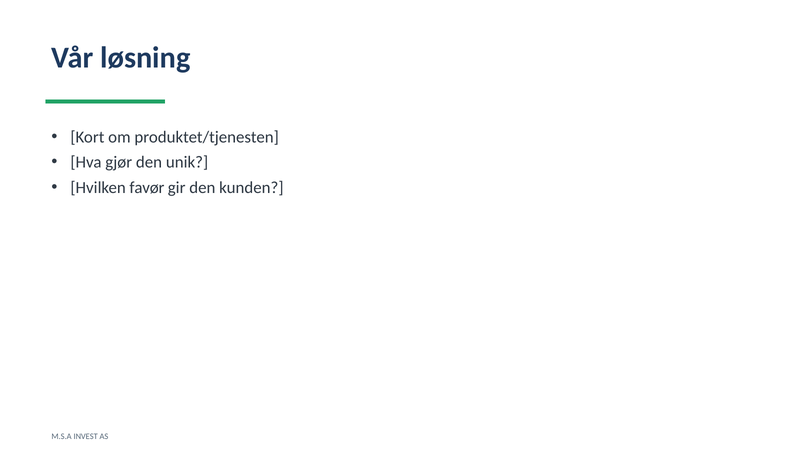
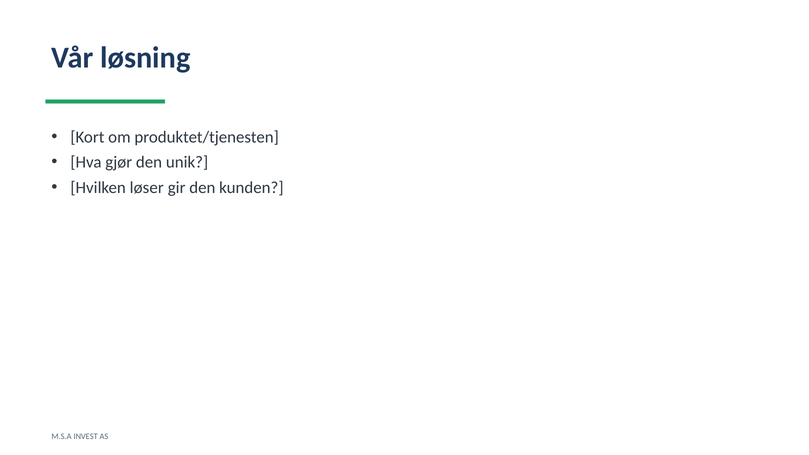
favør: favør -> løser
